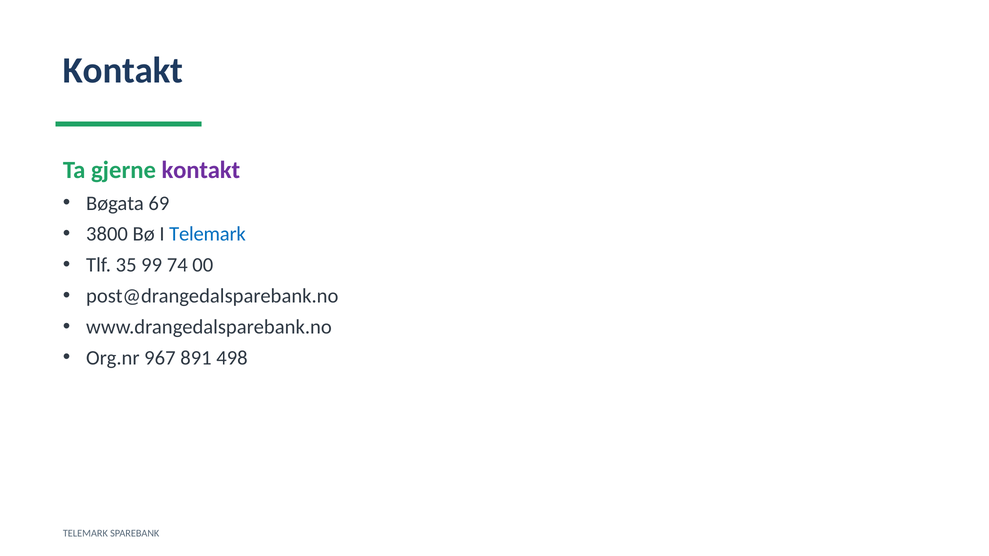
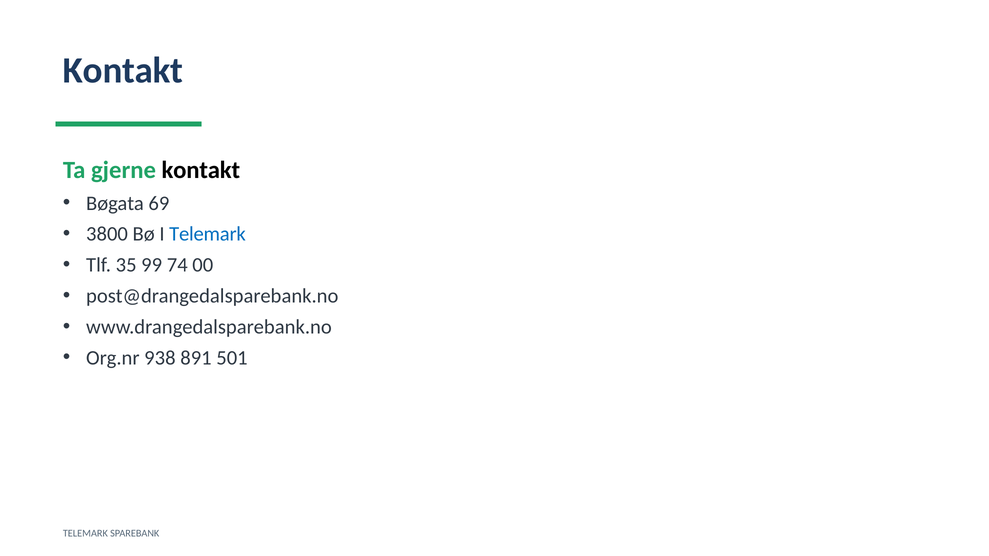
kontakt at (201, 170) colour: purple -> black
967: 967 -> 938
498: 498 -> 501
